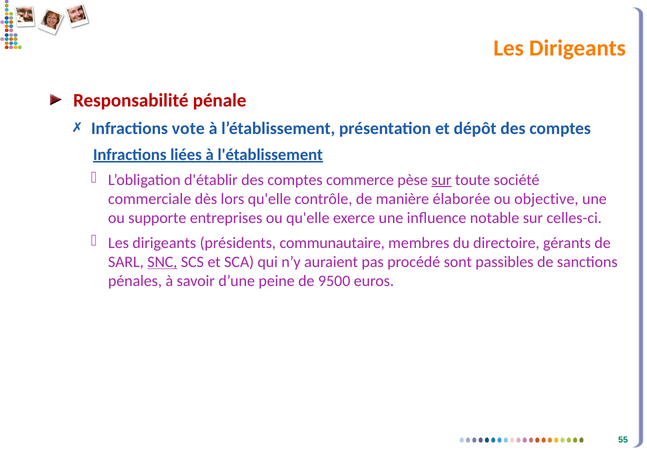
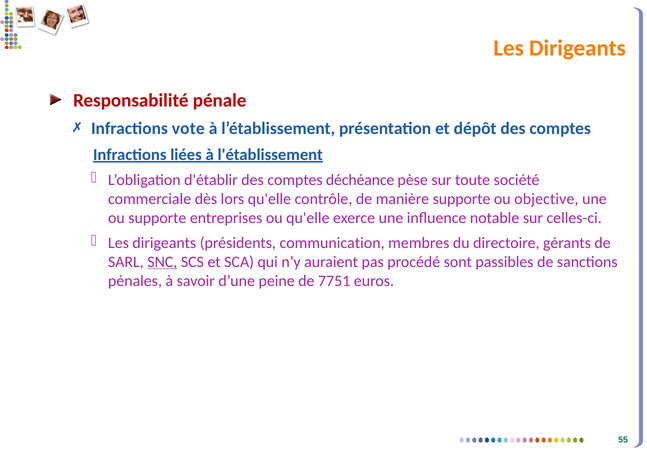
commerce: commerce -> déchéance
sur at (441, 180) underline: present -> none
manière élaborée: élaborée -> supporte
communautaire: communautaire -> communication
9500: 9500 -> 7751
